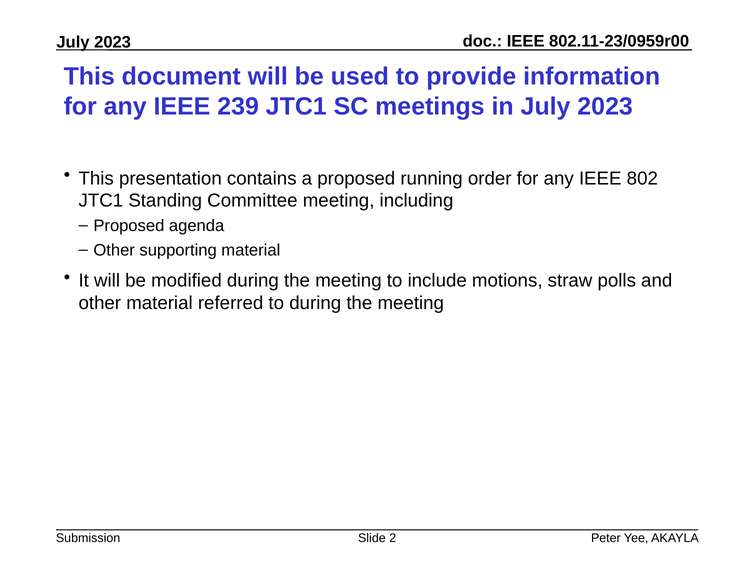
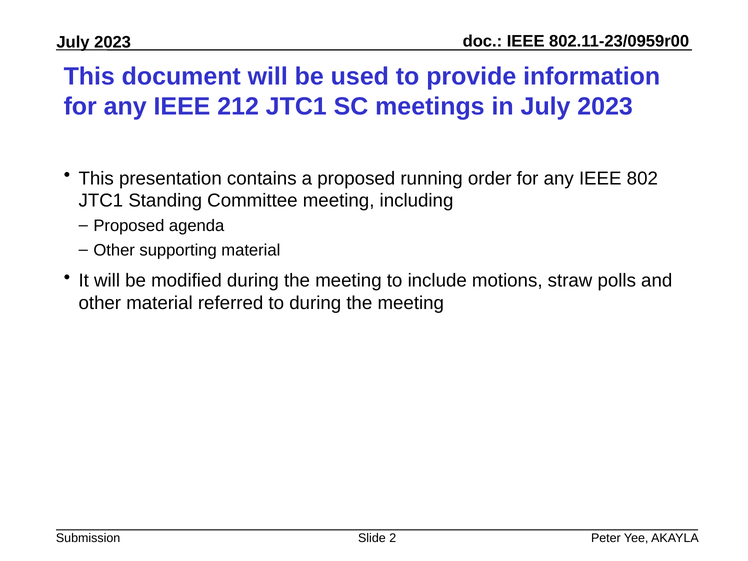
239: 239 -> 212
